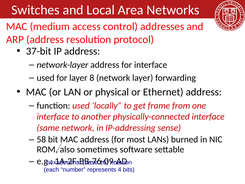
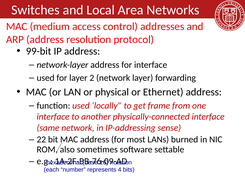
37-bit: 37-bit -> 99-bit
8: 8 -> 2
58: 58 -> 22
